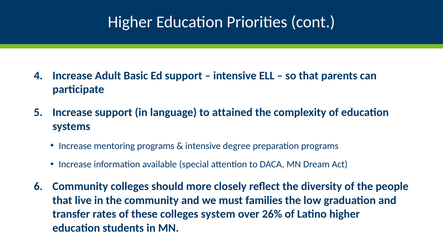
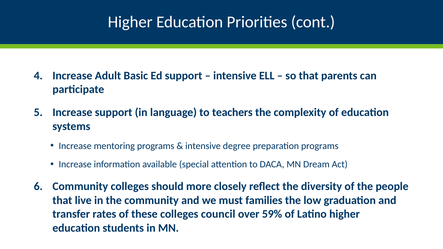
attained: attained -> teachers
system: system -> council
26%: 26% -> 59%
